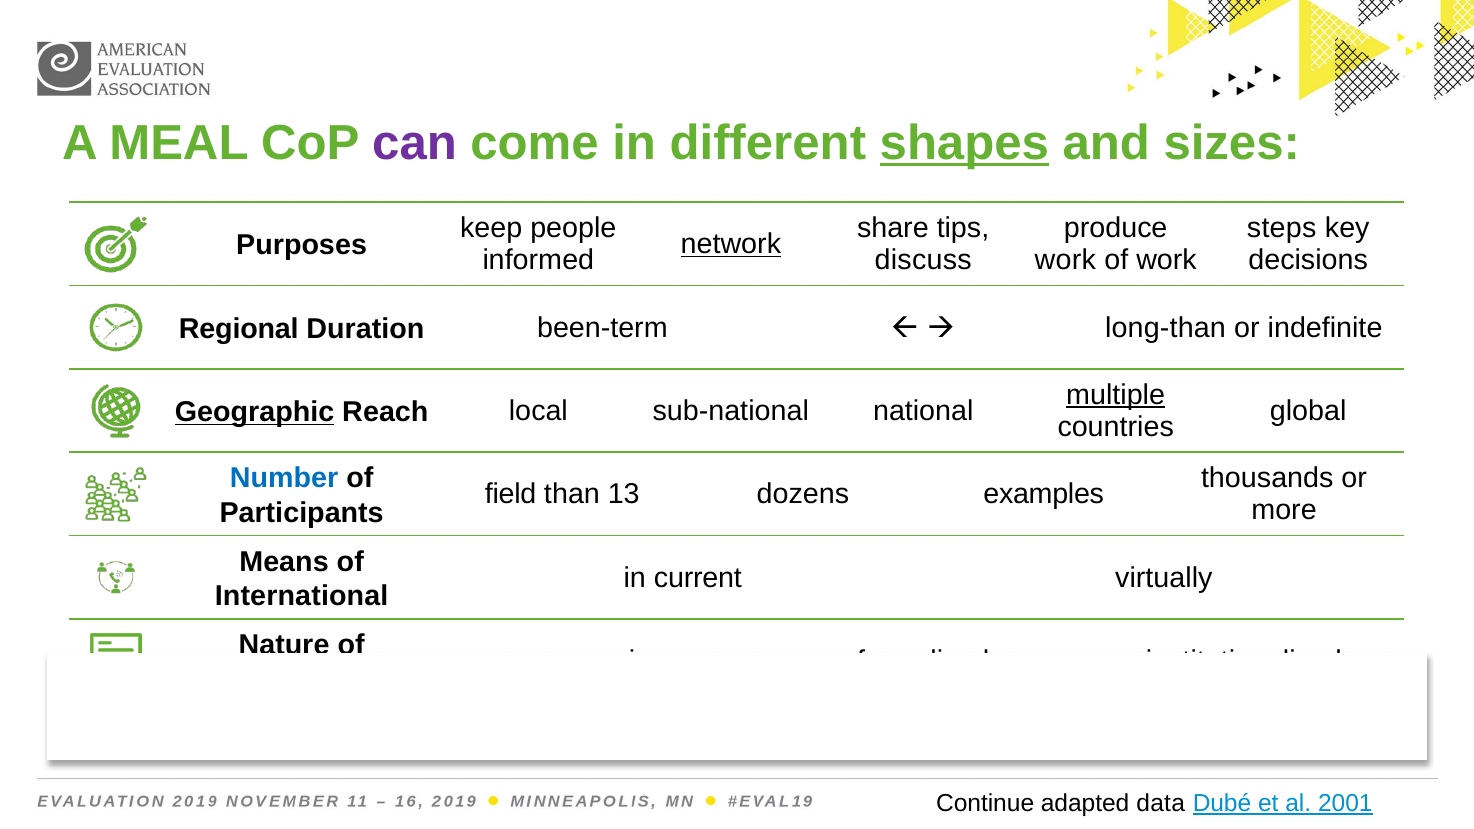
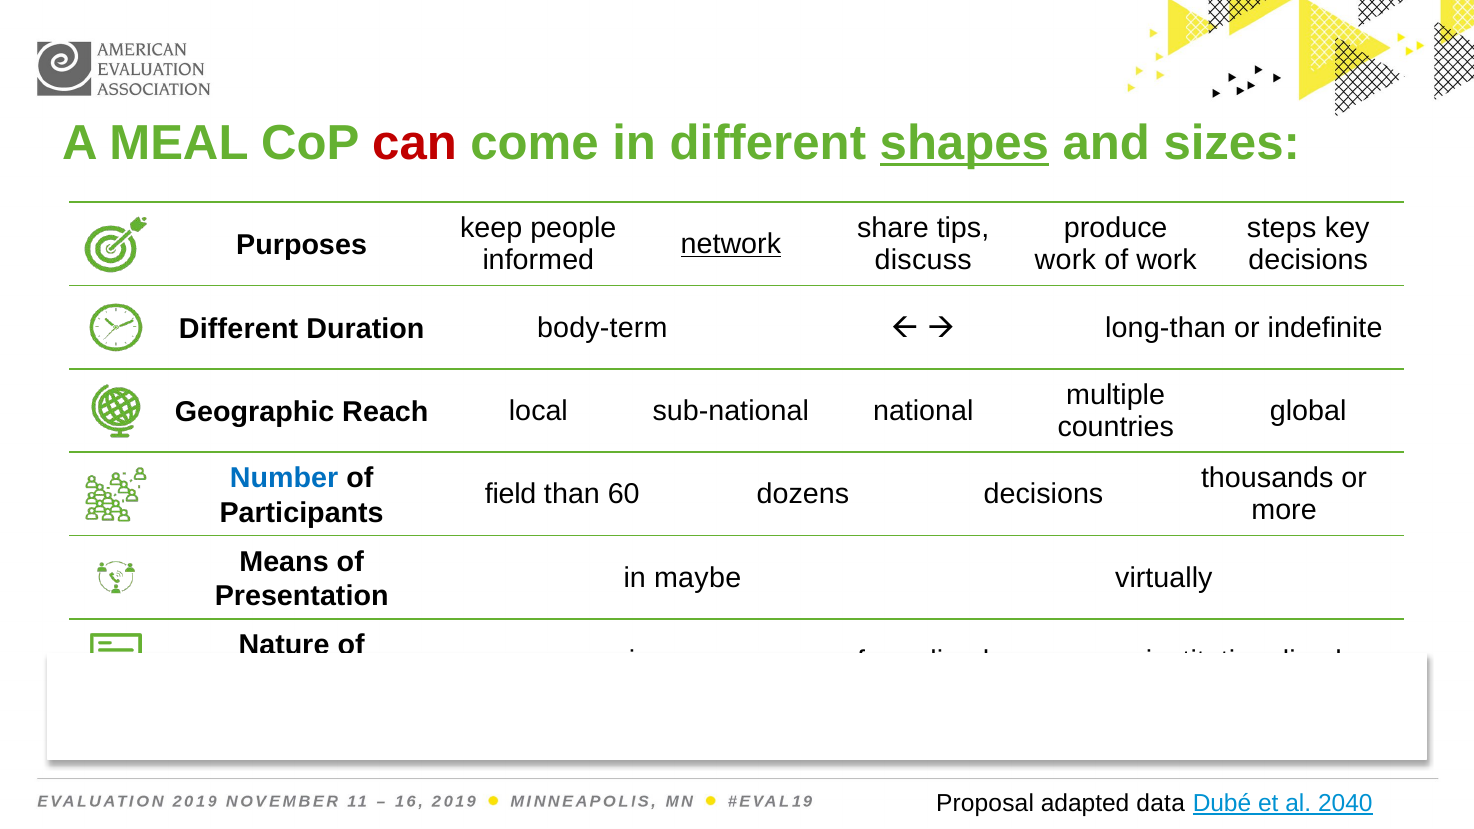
can colour: purple -> red
Regional at (239, 329): Regional -> Different
been-term: been-term -> body-term
multiple underline: present -> none
Geographic underline: present -> none
13: 13 -> 60
dozens examples: examples -> decisions
current: current -> maybe
International: International -> Presentation
Continue: Continue -> Proposal
2001: 2001 -> 2040
